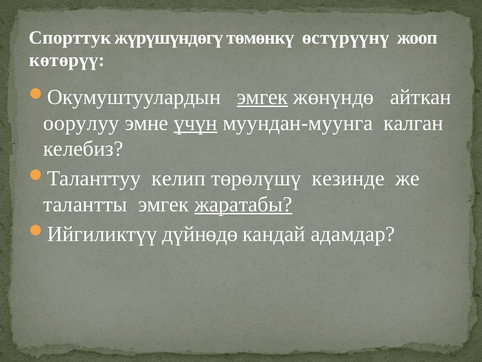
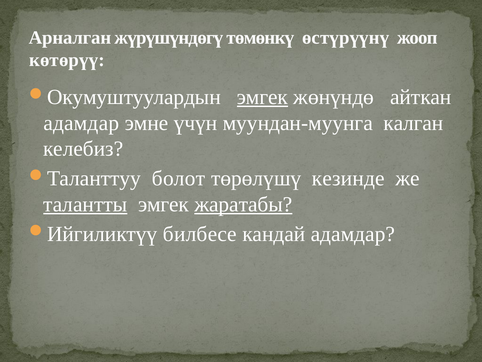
Спорттук: Спорттук -> Арналган
оорулуу at (81, 123): оорулуу -> адамдар
үчүн underline: present -> none
келип: келип -> болот
талантты underline: none -> present
дүйнөдө: дүйнөдө -> билбесе
